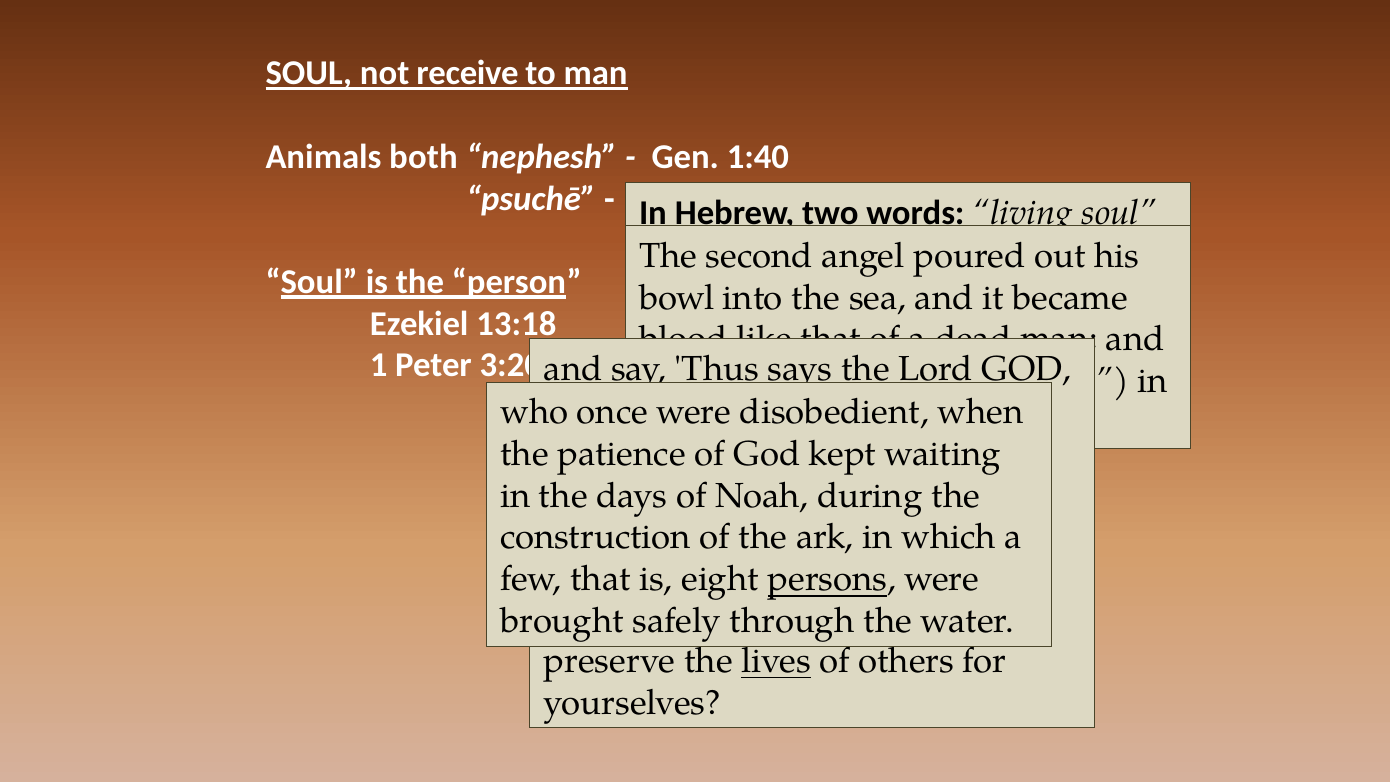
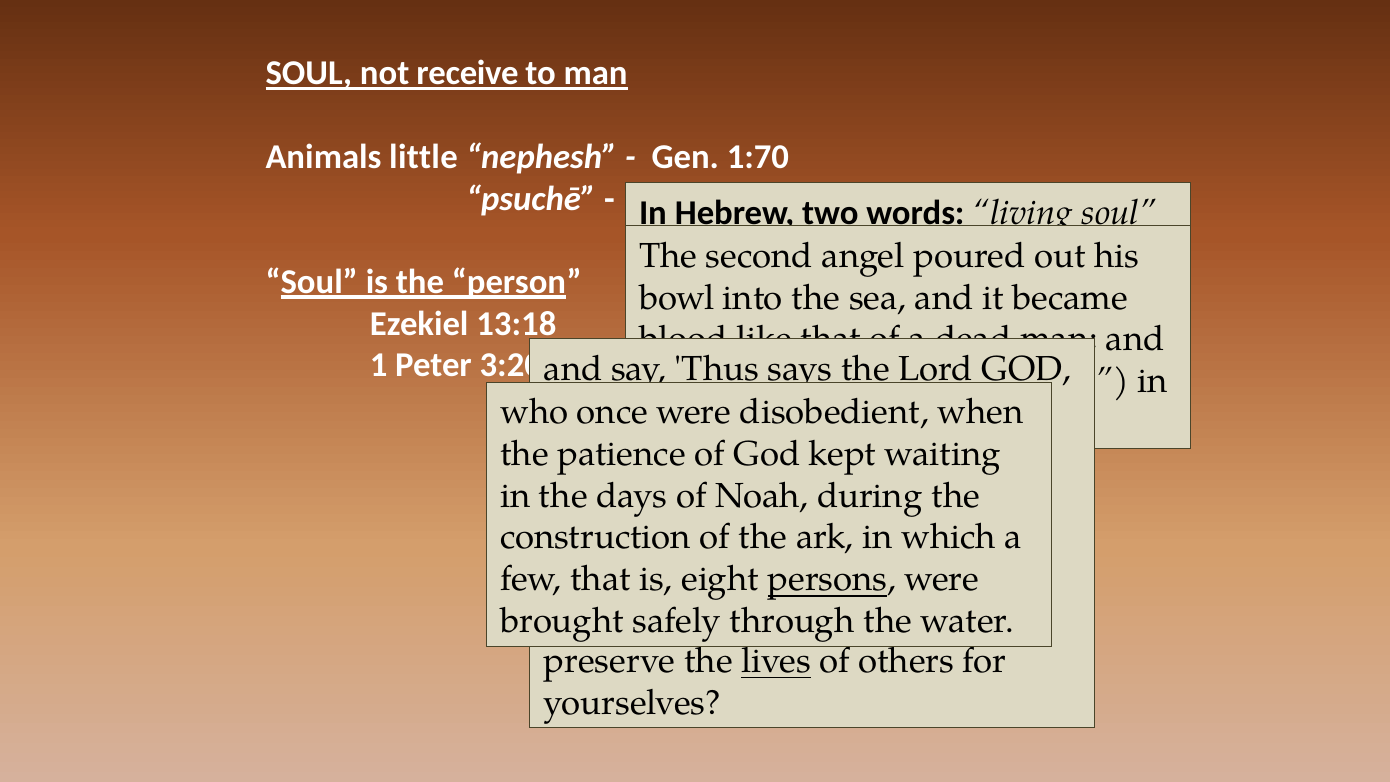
both: both -> little
1:40: 1:40 -> 1:70
